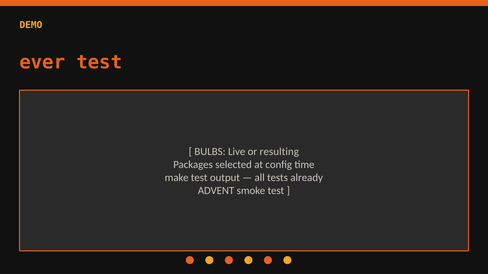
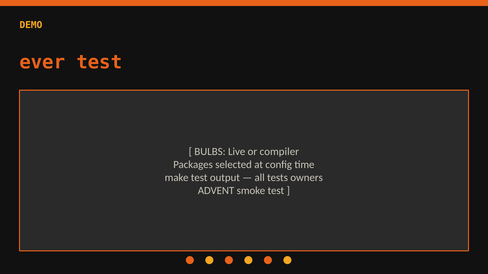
resulting: resulting -> compiler
already: already -> owners
